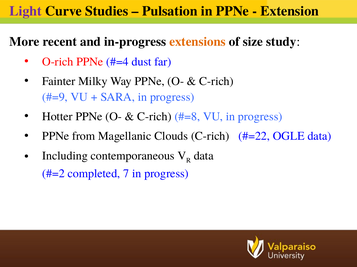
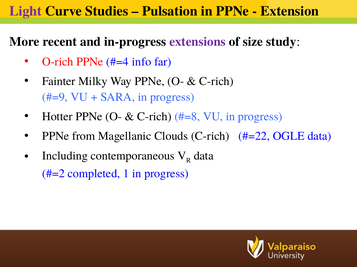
extensions colour: orange -> purple
dust: dust -> info
7: 7 -> 1
